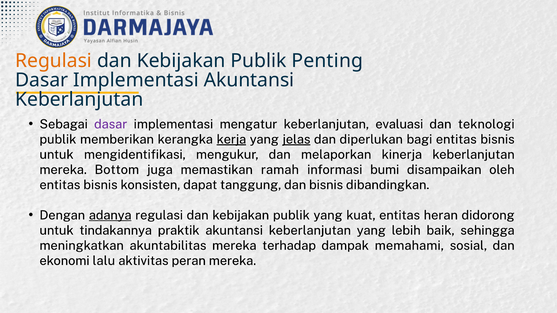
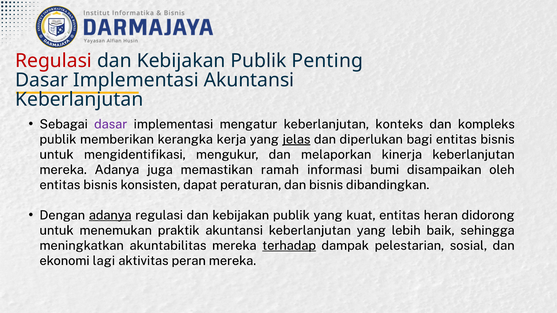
Regulasi at (54, 61) colour: orange -> red
evaluasi: evaluasi -> konteks
teknologi: teknologi -> kompleks
kerja underline: present -> none
mereka Bottom: Bottom -> Adanya
tanggung: tanggung -> peraturan
tindakannya: tindakannya -> menemukan
terhadap underline: none -> present
memahami: memahami -> pelestarian
lalu: lalu -> lagi
